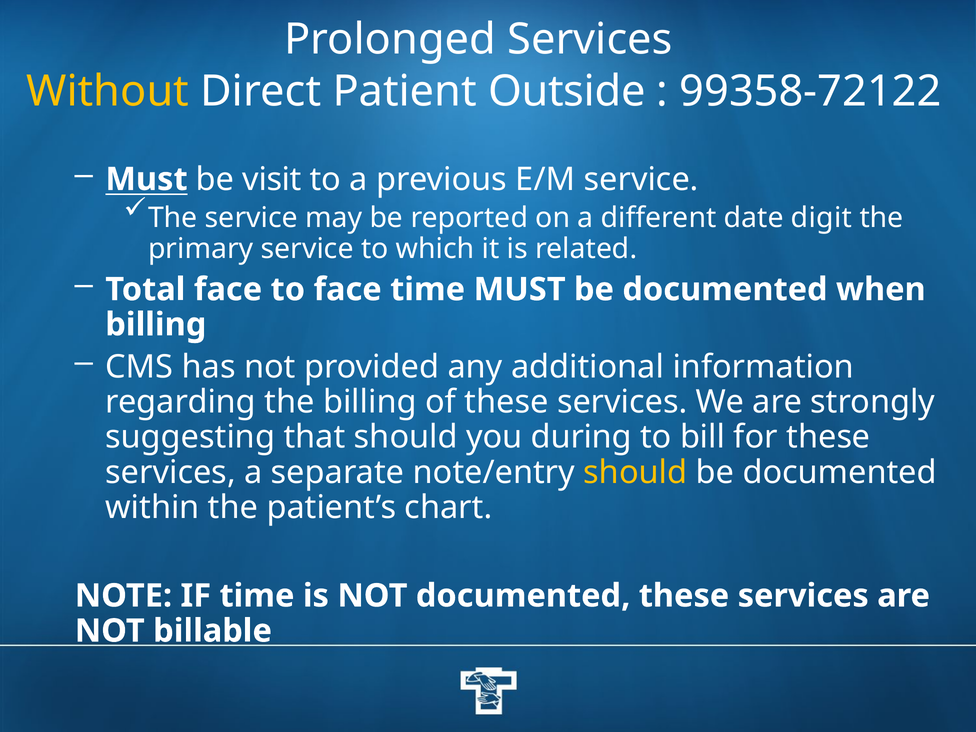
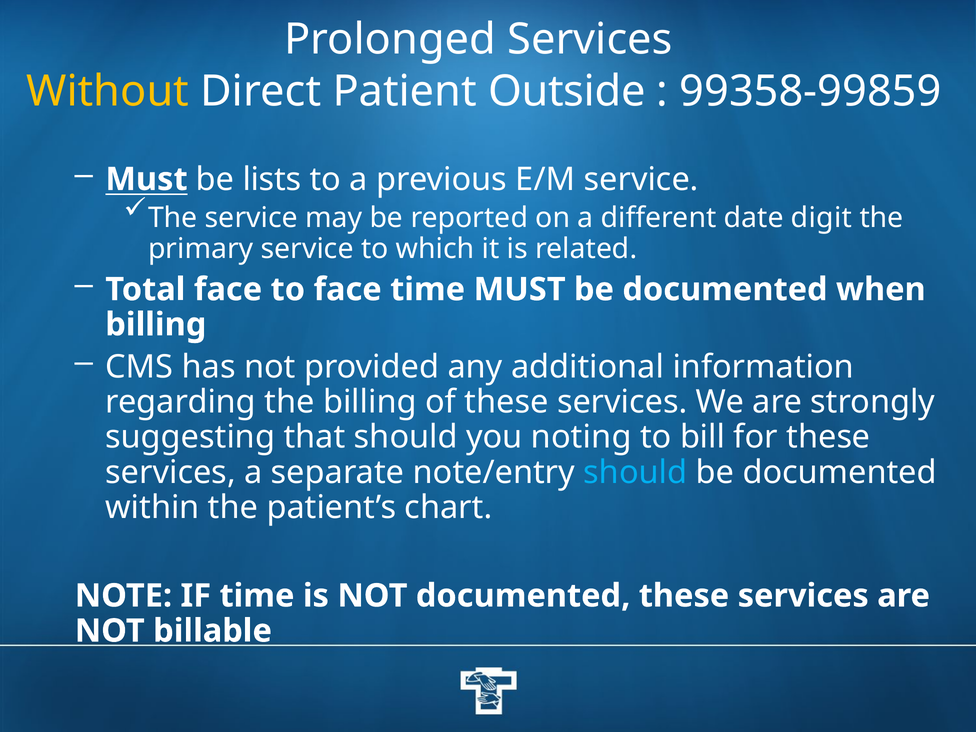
99358-72122: 99358-72122 -> 99358-99859
visit: visit -> lists
during: during -> noting
should at (635, 472) colour: yellow -> light blue
